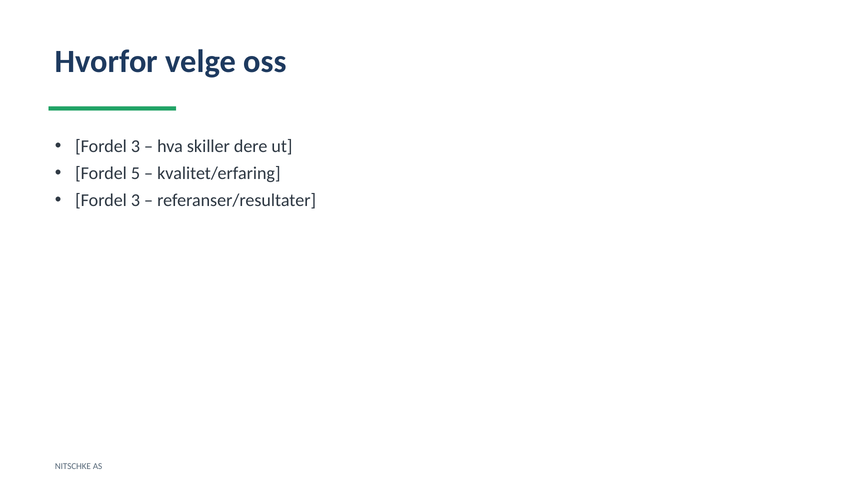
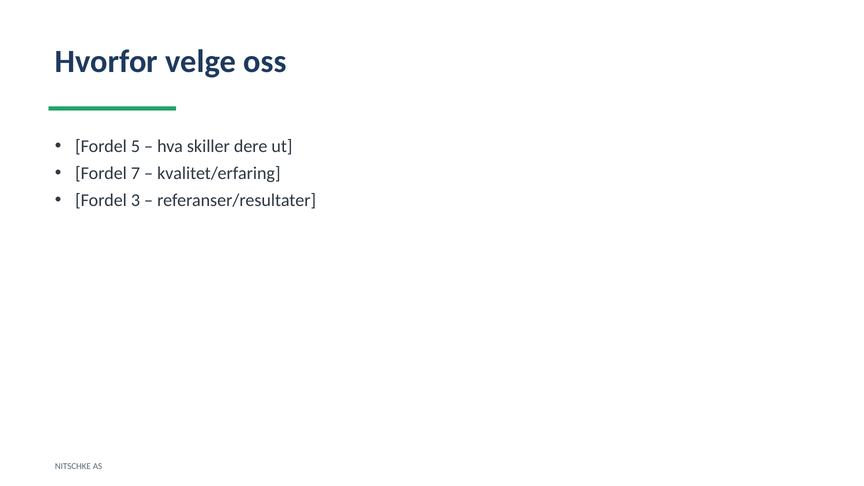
3 at (135, 146): 3 -> 5
5: 5 -> 7
